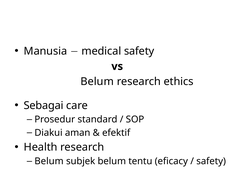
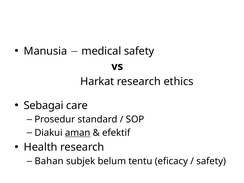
Belum at (97, 82): Belum -> Harkat
aman underline: none -> present
Belum at (49, 161): Belum -> Bahan
